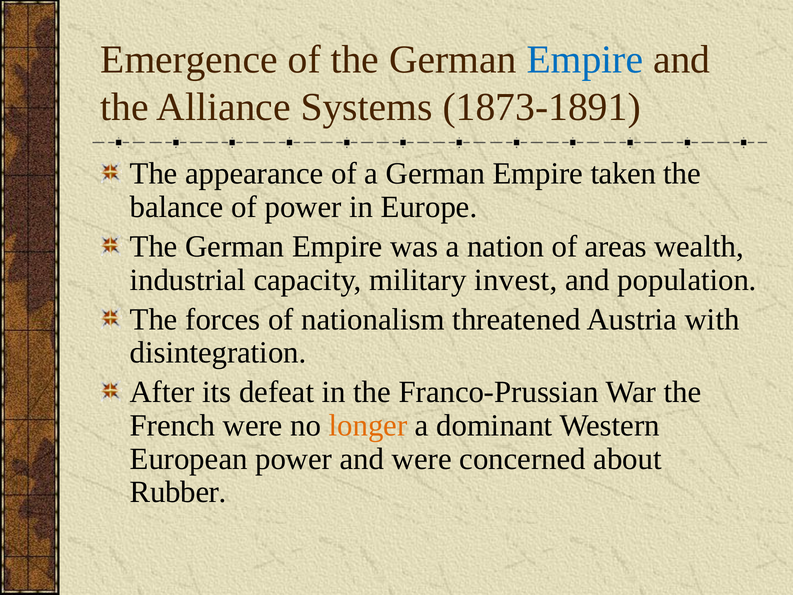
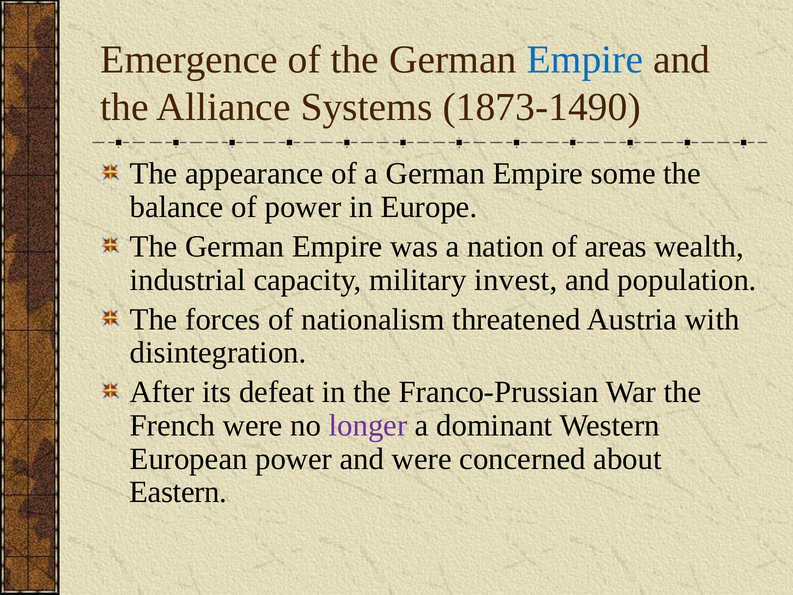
1873-1891: 1873-1891 -> 1873-1490
taken: taken -> some
longer colour: orange -> purple
Rubber: Rubber -> Eastern
